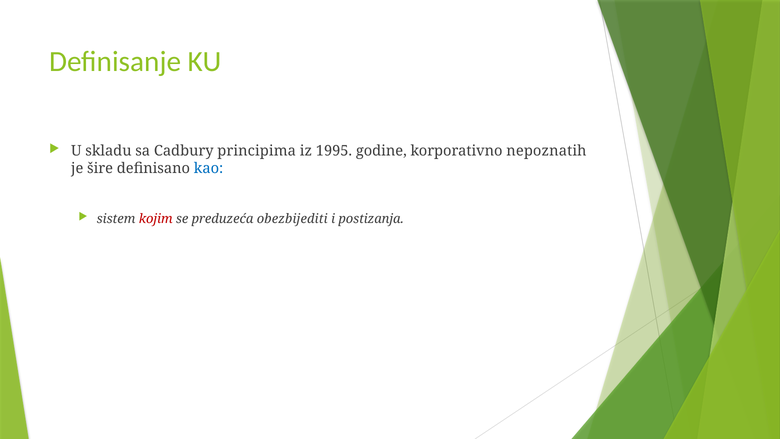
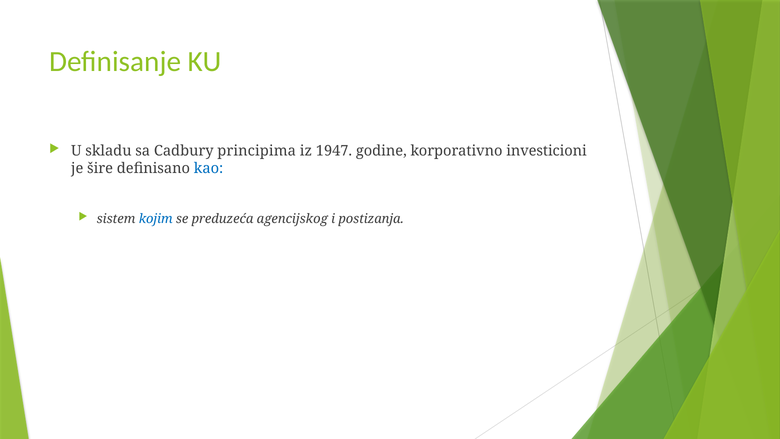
1995: 1995 -> 1947
nepoznatih: nepoznatih -> investicioni
kojim colour: red -> blue
obezbijediti: obezbijediti -> agencijskog
